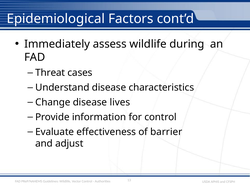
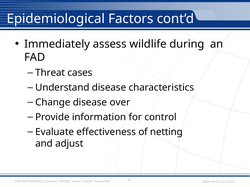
lives: lives -> over
barrier: barrier -> netting
